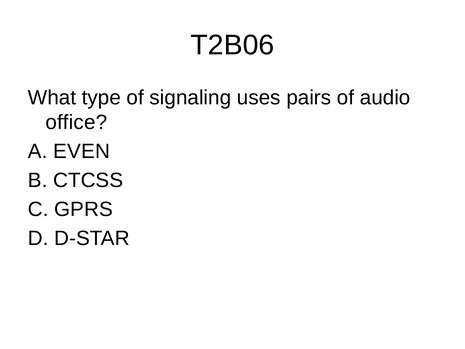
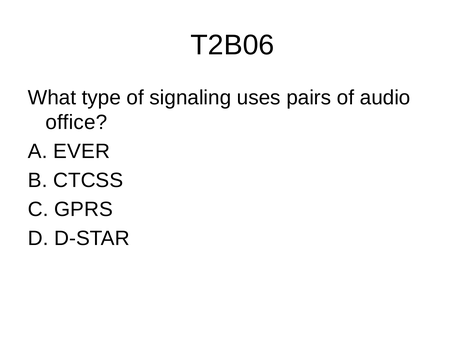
EVEN: EVEN -> EVER
